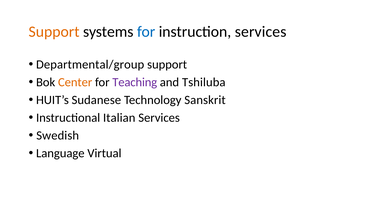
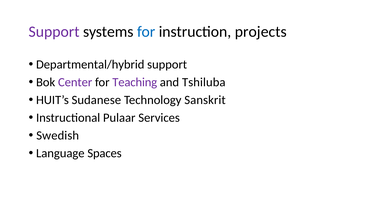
Support at (54, 32) colour: orange -> purple
instruction services: services -> projects
Departmental/group: Departmental/group -> Departmental/hybrid
Center colour: orange -> purple
Italian: Italian -> Pulaar
Virtual: Virtual -> Spaces
